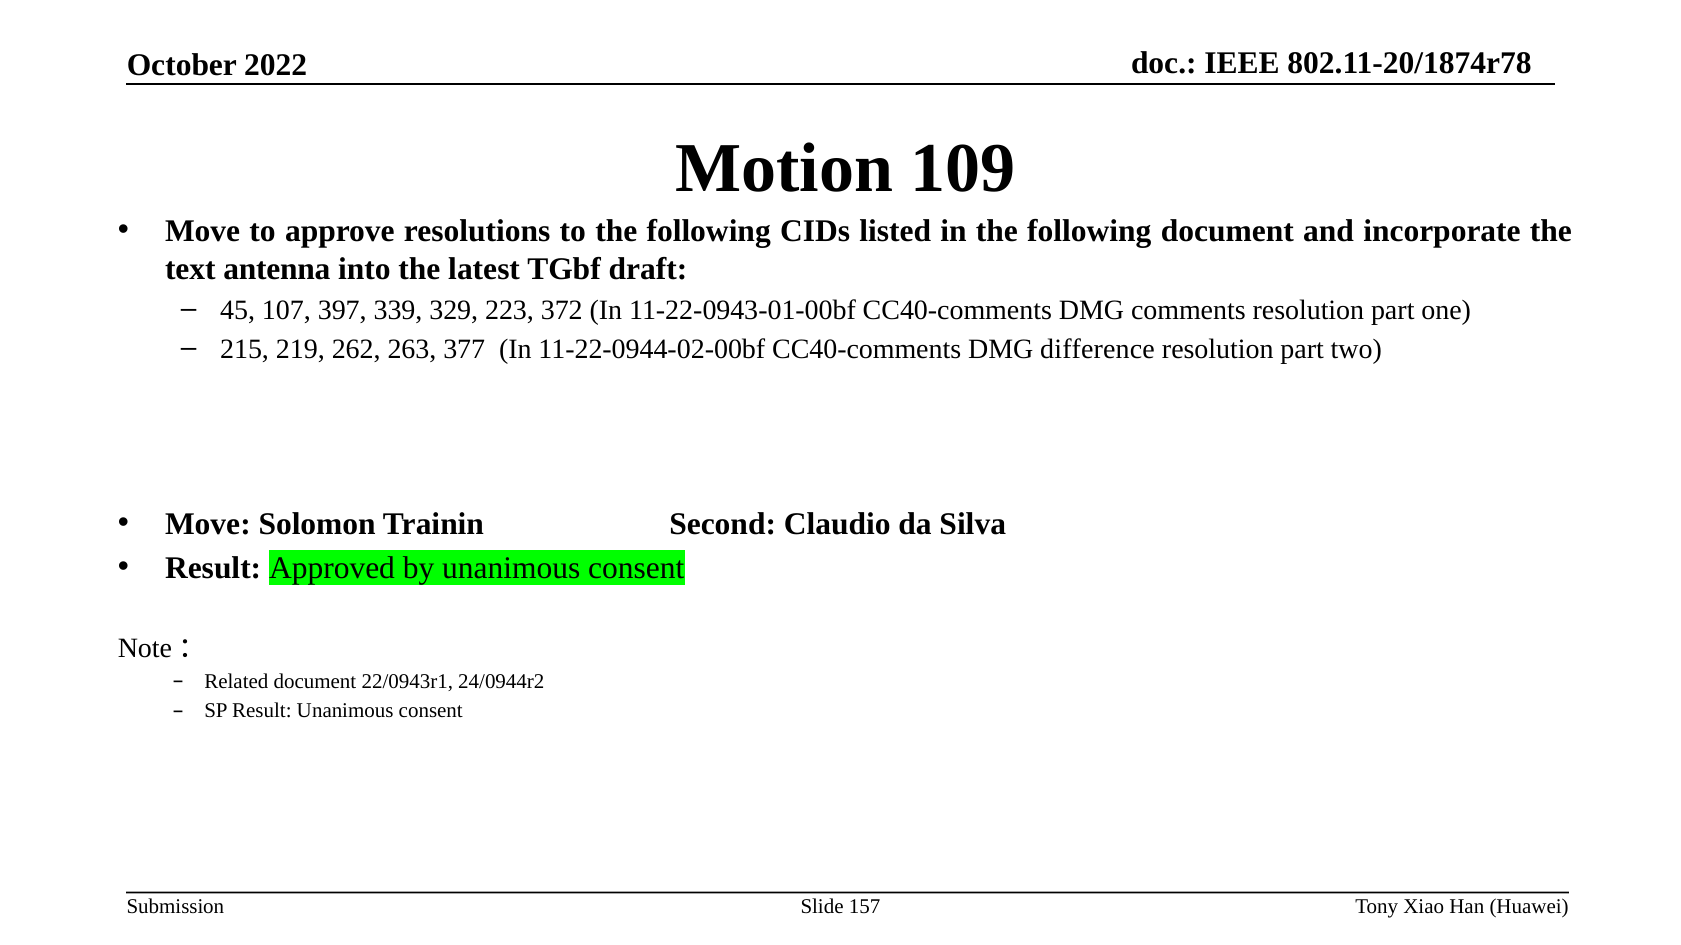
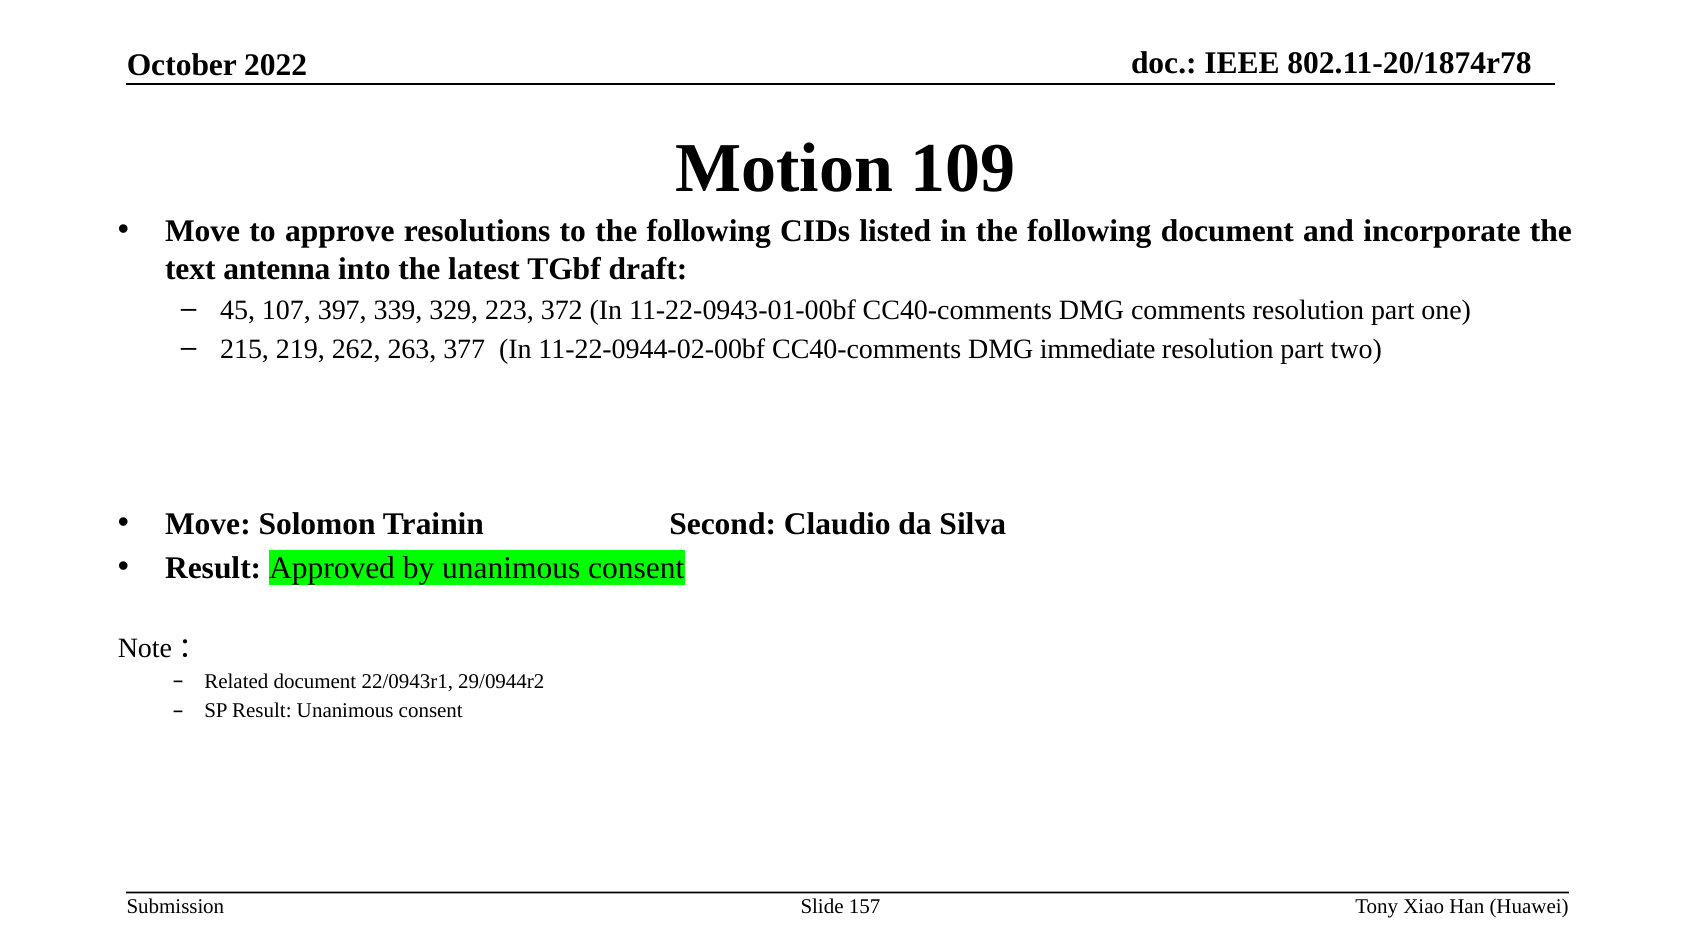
difference: difference -> immediate
24/0944r2: 24/0944r2 -> 29/0944r2
